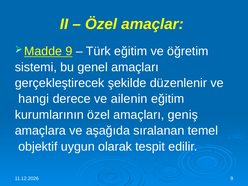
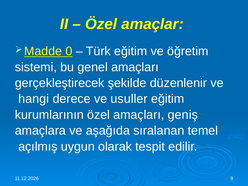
9 at (69, 51): 9 -> 0
ailenin: ailenin -> usuller
objektif: objektif -> açılmış
